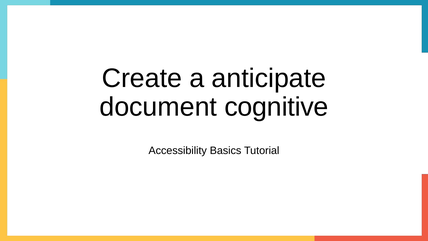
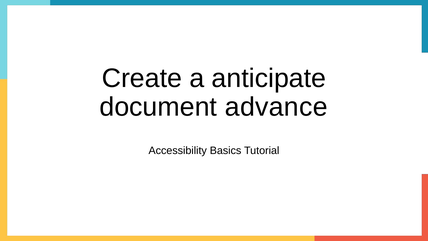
cognitive: cognitive -> advance
